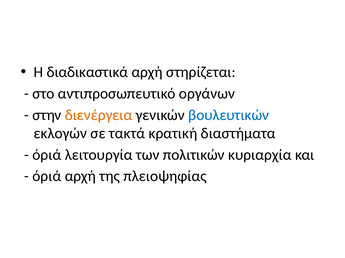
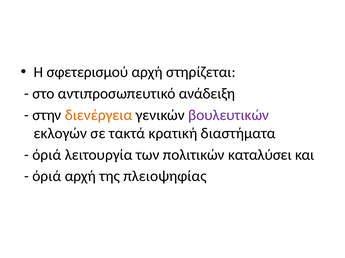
διαδικαστικά: διαδικαστικά -> σφετερισμού
οργάνων: οργάνων -> ανάδειξη
βουλευτικών colour: blue -> purple
κυριαρχία: κυριαρχία -> καταλύσει
